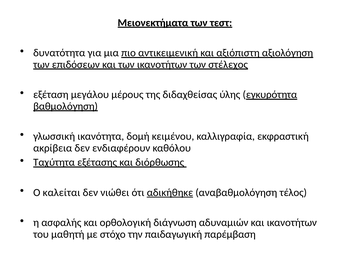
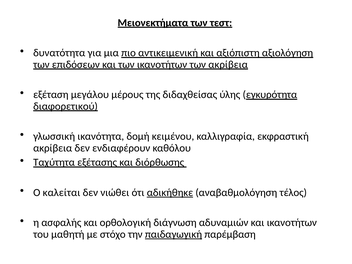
των στέλεχος: στέλεχος -> ακρίβεια
βαθμολόγηση: βαθμολόγηση -> διαφορετικού
παιδαγωγική underline: none -> present
